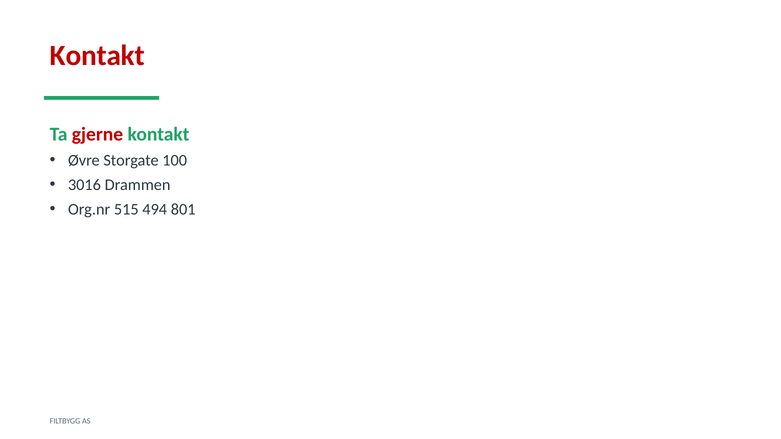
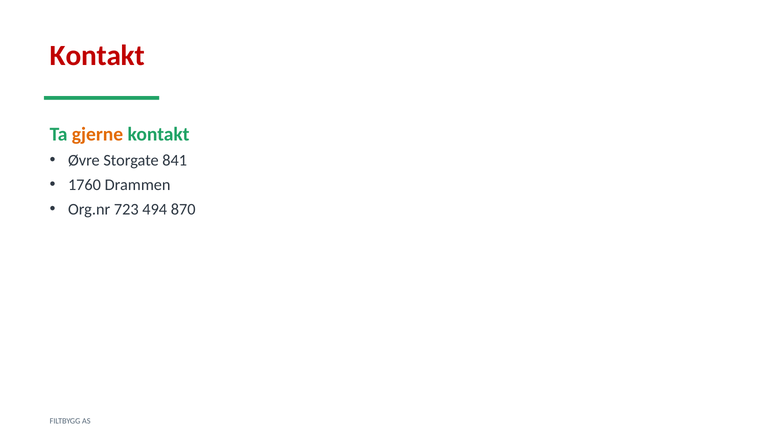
gjerne colour: red -> orange
100: 100 -> 841
3016: 3016 -> 1760
515: 515 -> 723
801: 801 -> 870
